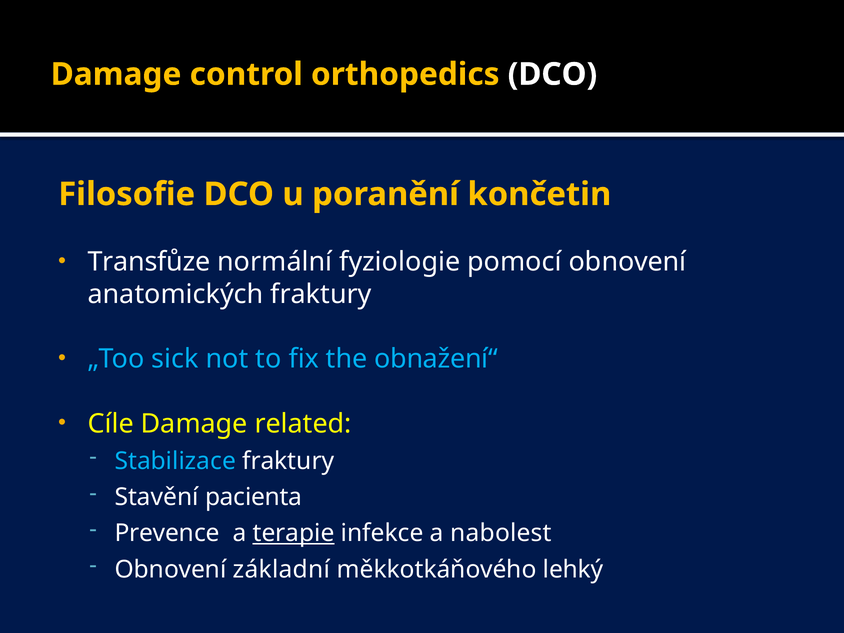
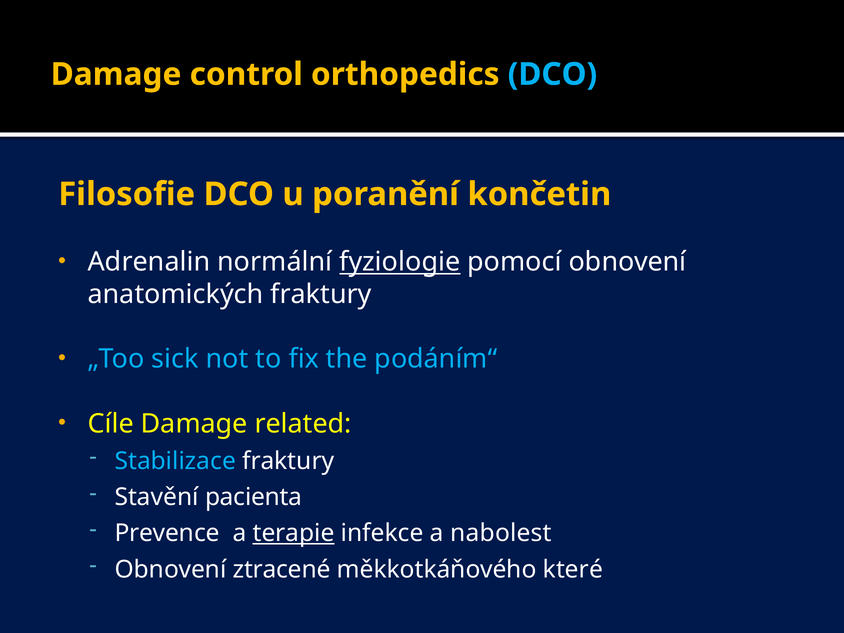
DCO at (552, 74) colour: white -> light blue
Transfůze: Transfůze -> Adrenalin
fyziologie underline: none -> present
obnažení“: obnažení“ -> podáním“
základní: základní -> ztracené
lehký: lehký -> které
